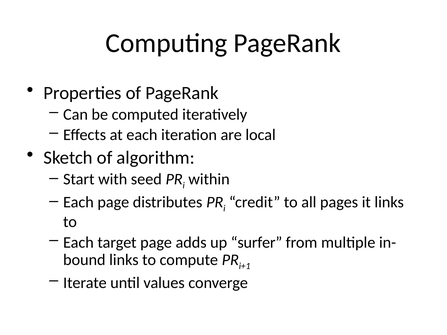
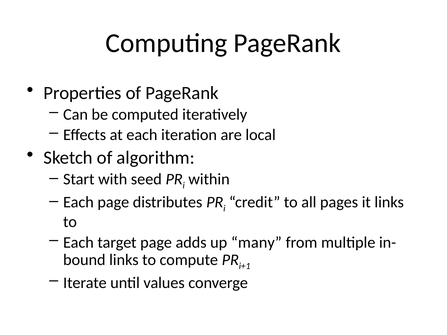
surfer: surfer -> many
